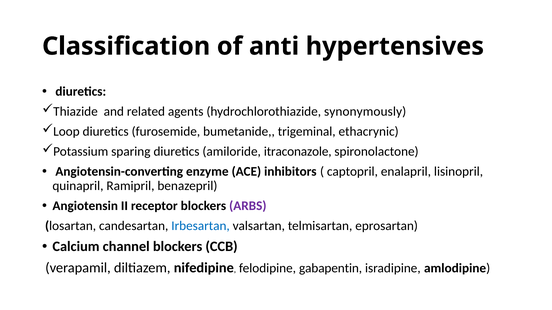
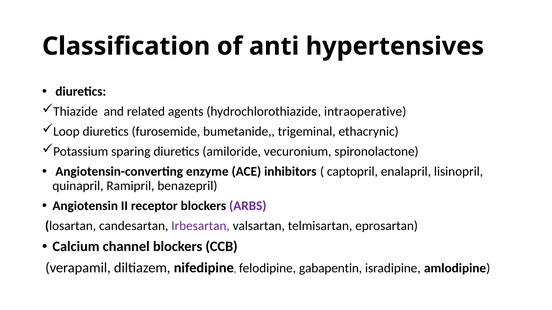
synonymously: synonymously -> intraoperative
itraconazole: itraconazole -> vecuronium
Irbesartan colour: blue -> purple
